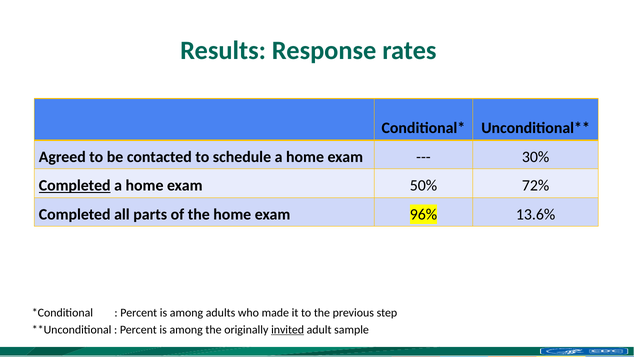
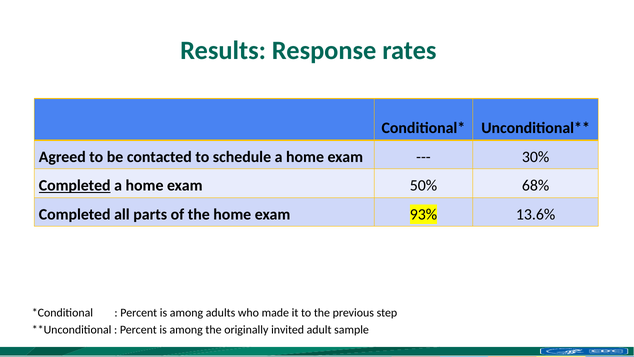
72%: 72% -> 68%
96%: 96% -> 93%
invited underline: present -> none
